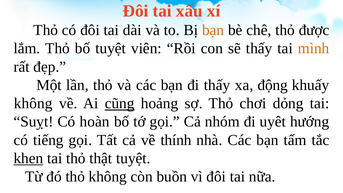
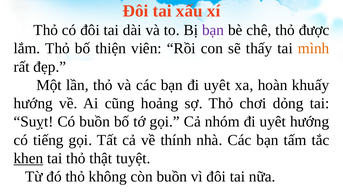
bạn at (213, 30) colour: orange -> purple
bố tuyệt: tuyệt -> thiện
bạn đi thấy: thấy -> uyêt
động: động -> hoàn
không at (33, 103): không -> hướng
cũng underline: present -> none
Có hoàn: hoàn -> buồn
